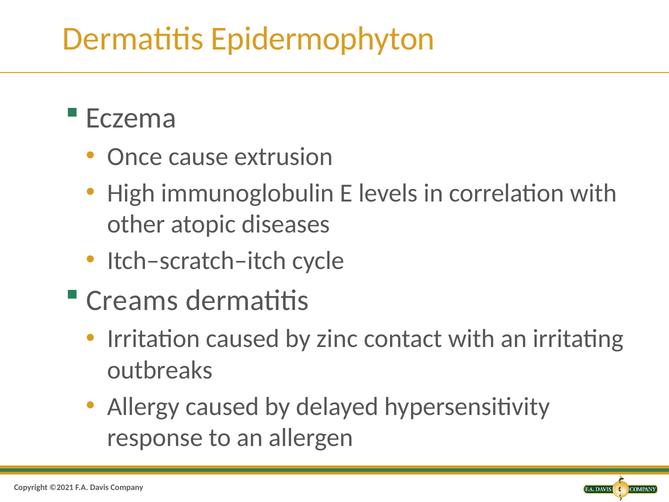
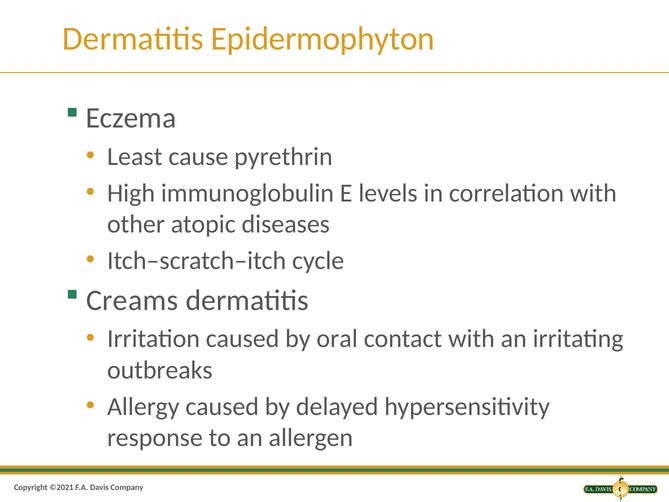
Once: Once -> Least
extrusion: extrusion -> pyrethrin
zinc: zinc -> oral
